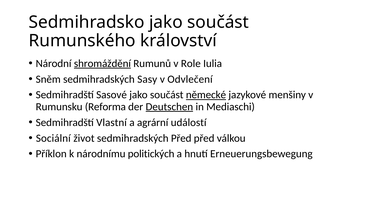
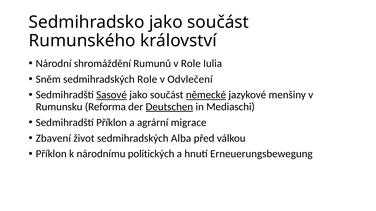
shromáždění underline: present -> none
sedmihradských Sasy: Sasy -> Role
Sasové underline: none -> present
Sedmihradští Vlastní: Vlastní -> Příklon
událostí: událostí -> migrace
Sociální: Sociální -> Zbavení
sedmihradských Před: Před -> Alba
